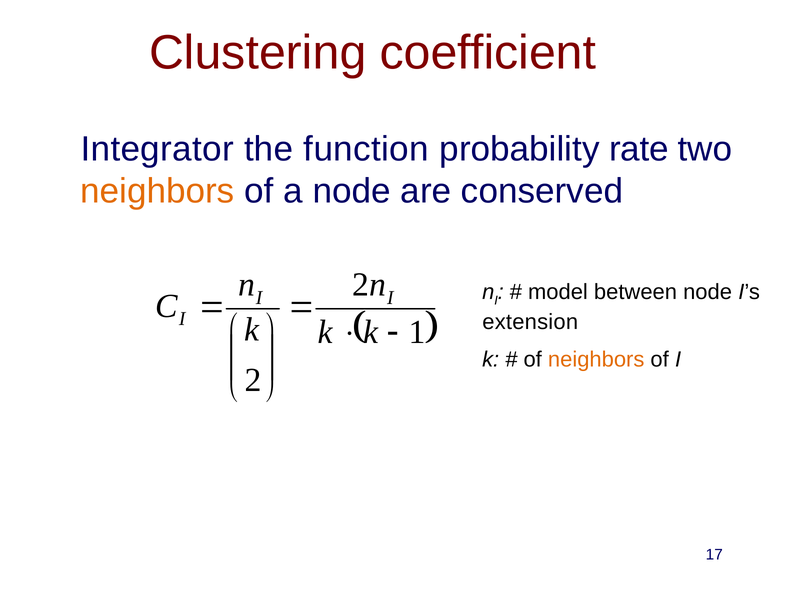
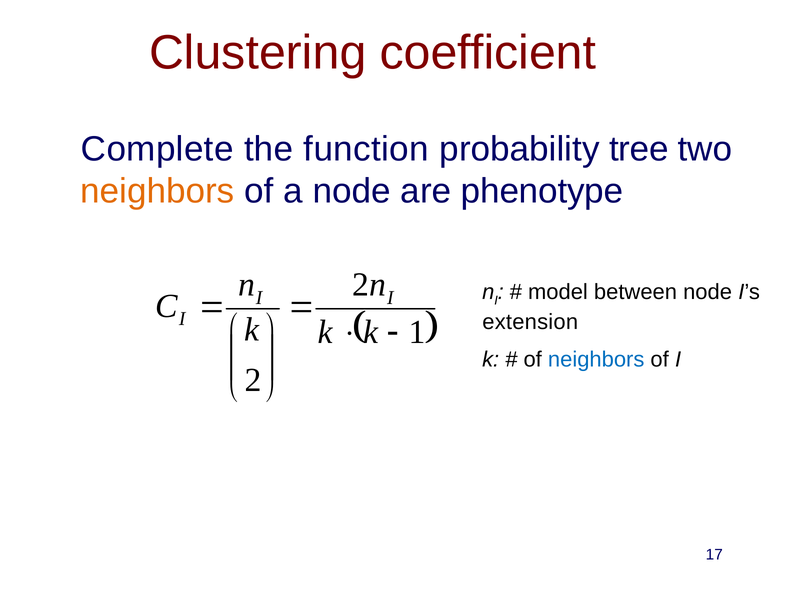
Integrator: Integrator -> Complete
rate: rate -> tree
conserved: conserved -> phenotype
neighbors at (596, 359) colour: orange -> blue
